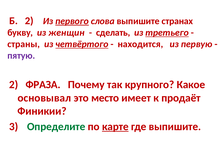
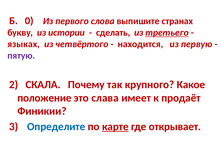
Б 2: 2 -> 0
первого underline: present -> none
женщин: женщин -> истории
страны: страны -> языках
четвёртого underline: present -> none
ФРАЗА: ФРАЗА -> СКАЛА
основывал: основывал -> положение
место: место -> слава
Определите colour: green -> blue
где выпишите: выпишите -> открывает
